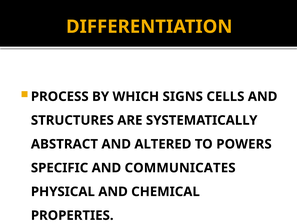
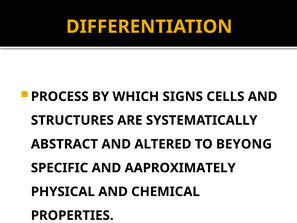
POWERS: POWERS -> BEYONG
COMMUNICATES: COMMUNICATES -> AAPROXIMATELY
